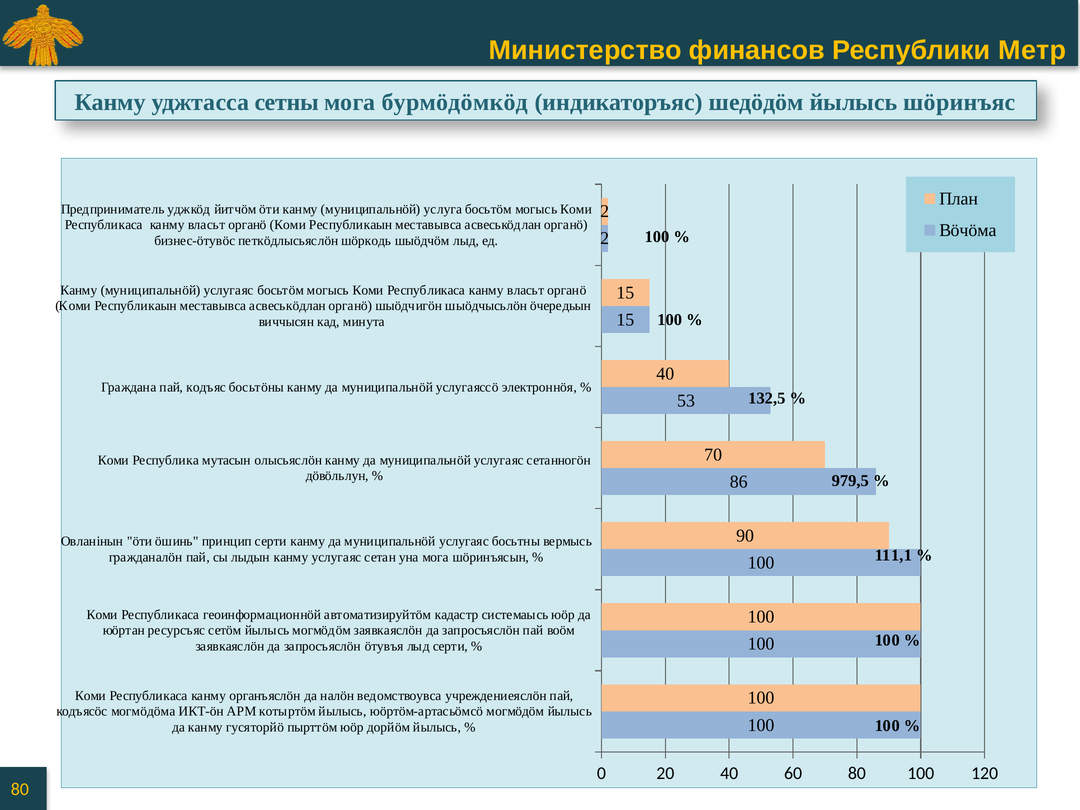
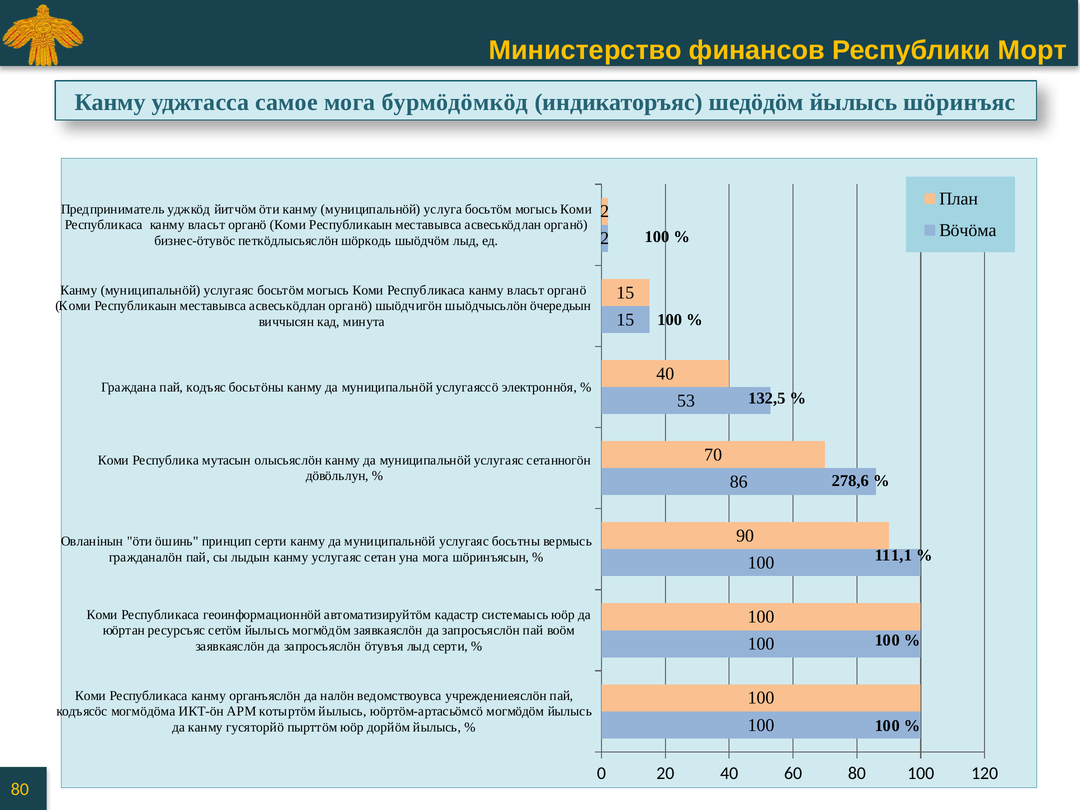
Метр: Метр -> Морт
сетны: сетны -> самое
979,5: 979,5 -> 278,6
